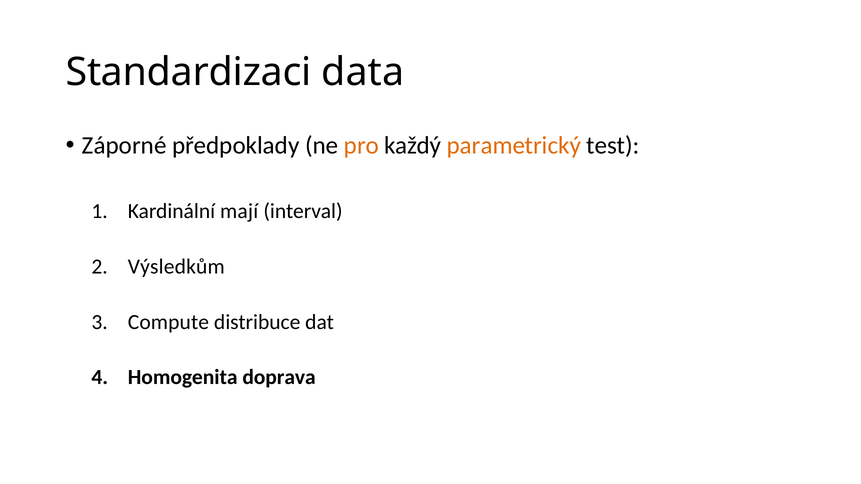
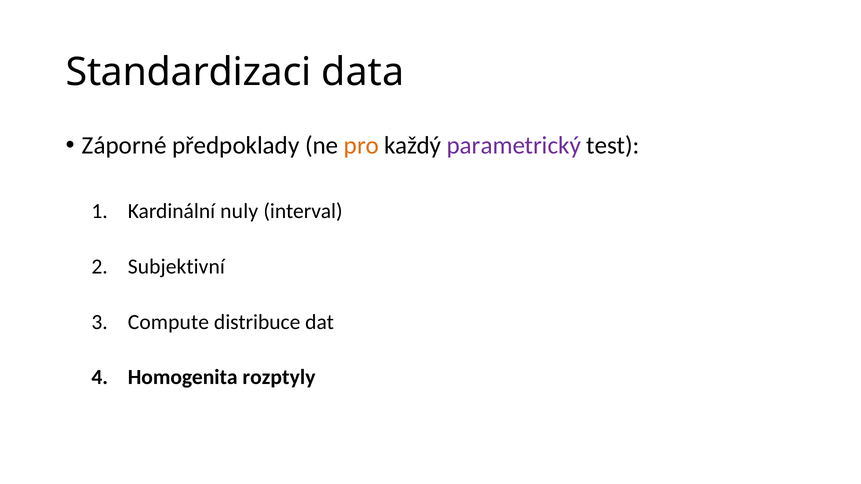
parametrický colour: orange -> purple
mají: mají -> nuly
Výsledkům: Výsledkům -> Subjektivní
doprava: doprava -> rozptyly
